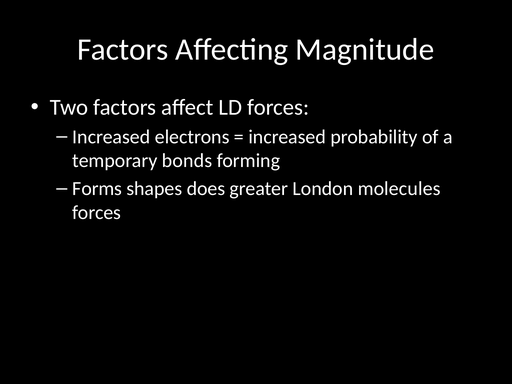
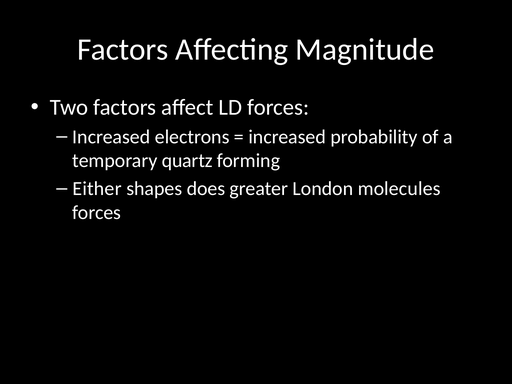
bonds: bonds -> quartz
Forms: Forms -> Either
